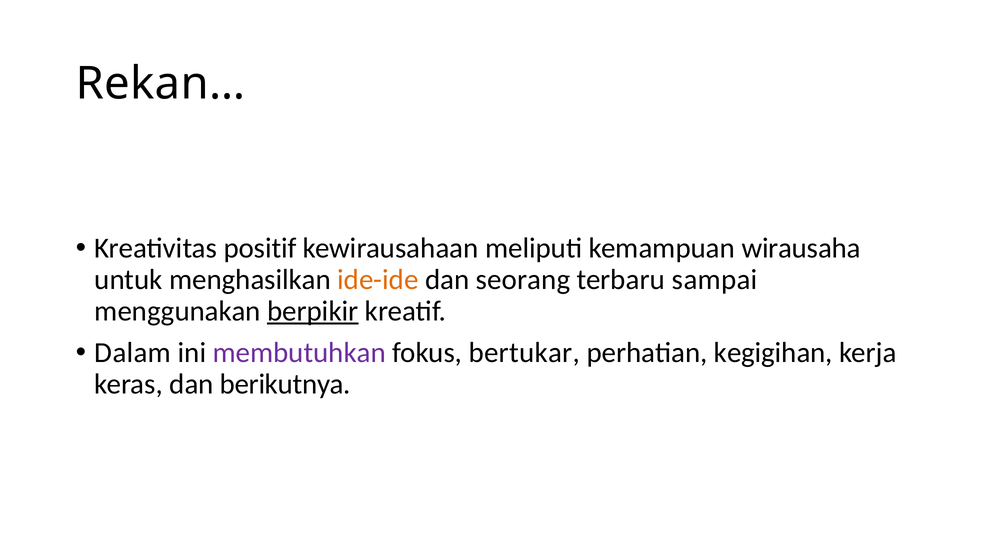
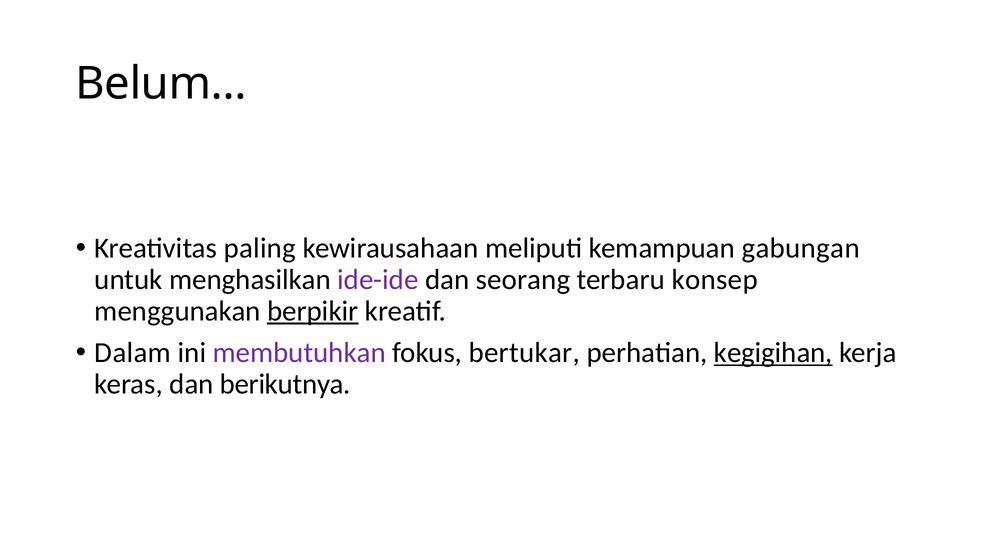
Rekan…: Rekan… -> Belum…
positif: positif -> paling
wirausaha: wirausaha -> gabungan
ide-ide colour: orange -> purple
sampai: sampai -> konsep
kegigihan underline: none -> present
